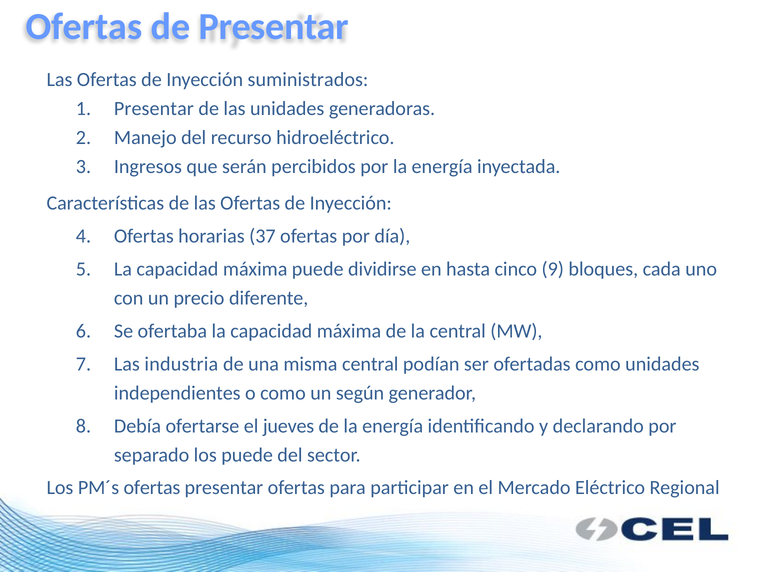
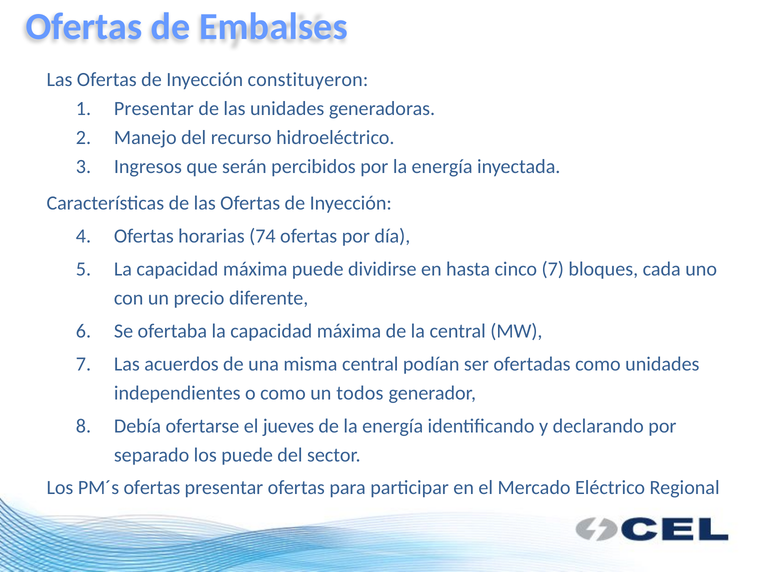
de Presentar: Presentar -> Embalses
suministrados: suministrados -> constituyeron
37: 37 -> 74
cinco 9: 9 -> 7
industria: industria -> acuerdos
según: según -> todos
